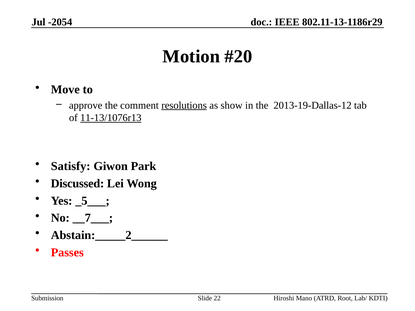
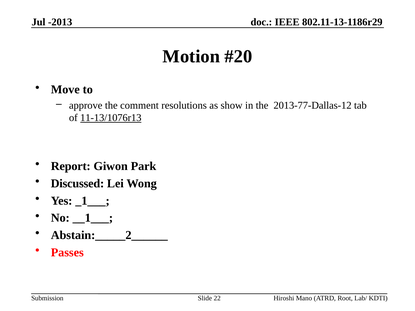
-2054: -2054 -> -2013
resolutions underline: present -> none
2013-19-Dallas-12: 2013-19-Dallas-12 -> 2013-77-Dallas-12
Satisfy: Satisfy -> Report
_5___: _5___ -> _1___
__7___: __7___ -> __1___
